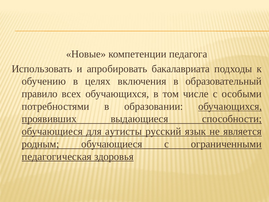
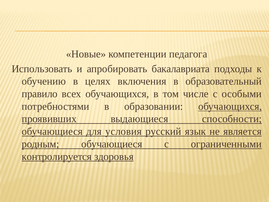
аутисты: аутисты -> условия
педагогическая: педагогическая -> контролируется
